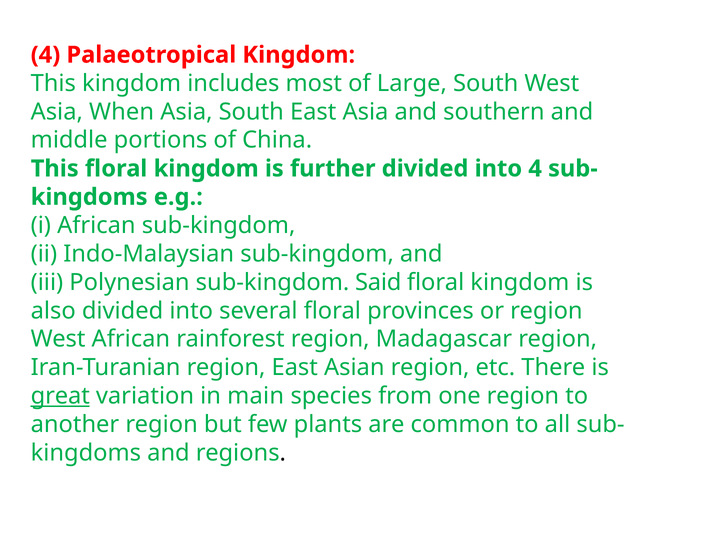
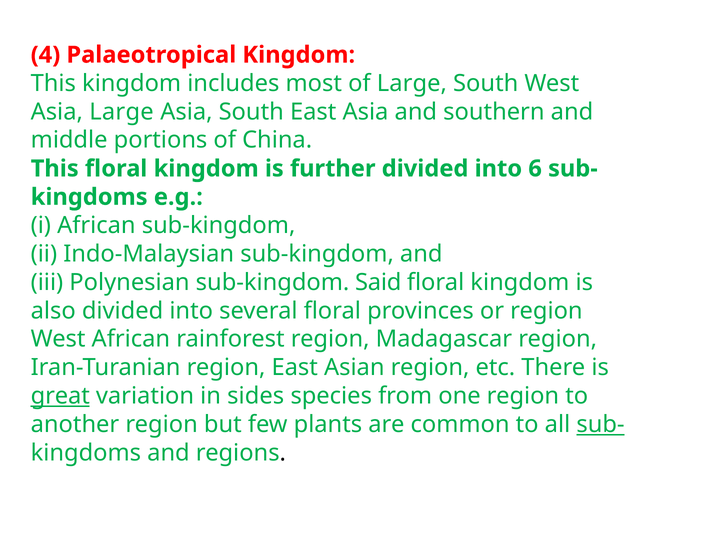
Asia When: When -> Large
into 4: 4 -> 6
main: main -> sides
sub- at (601, 425) underline: none -> present
